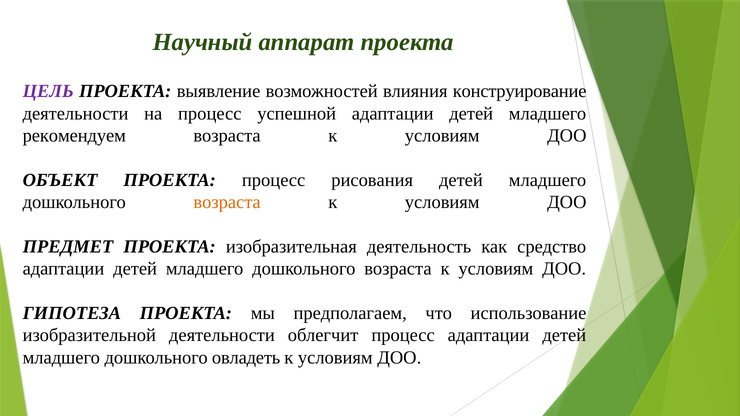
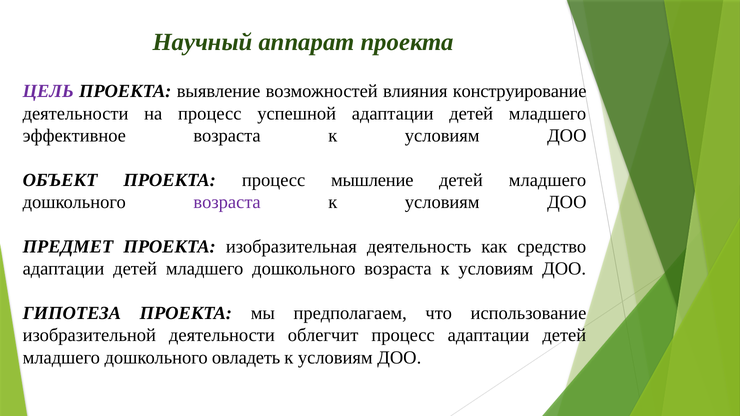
рекомендуем: рекомендуем -> эффективное
рисования: рисования -> мышление
возраста at (227, 202) colour: orange -> purple
